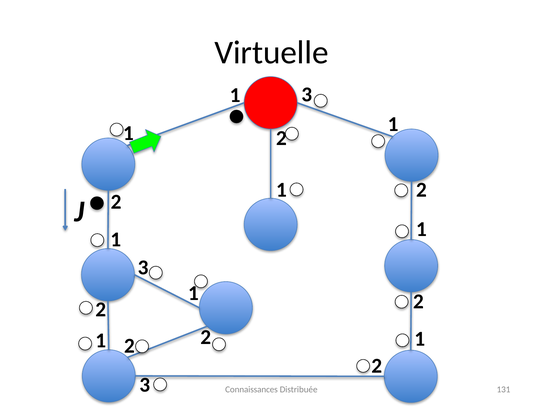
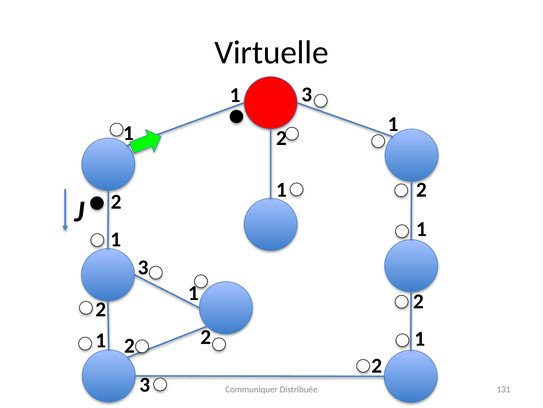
Connaissances: Connaissances -> Communiquer
